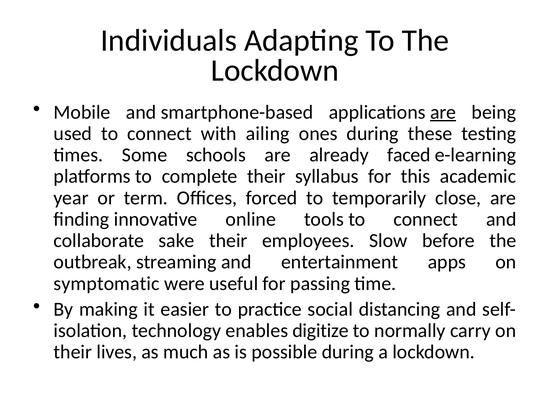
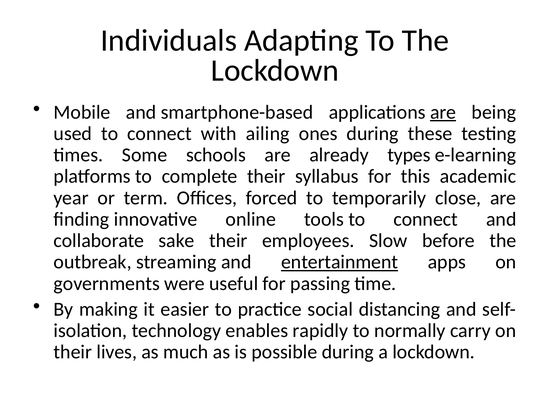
faced: faced -> types
entertainment underline: none -> present
symptomatic: symptomatic -> governments
digitize: digitize -> rapidly
